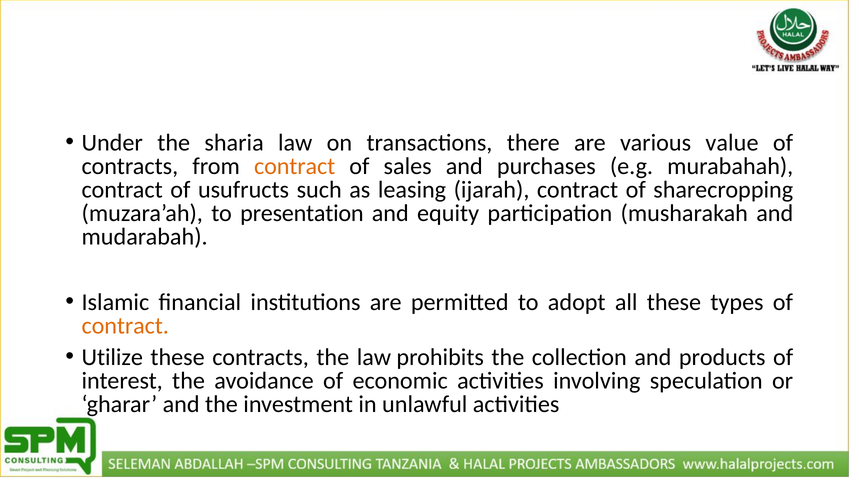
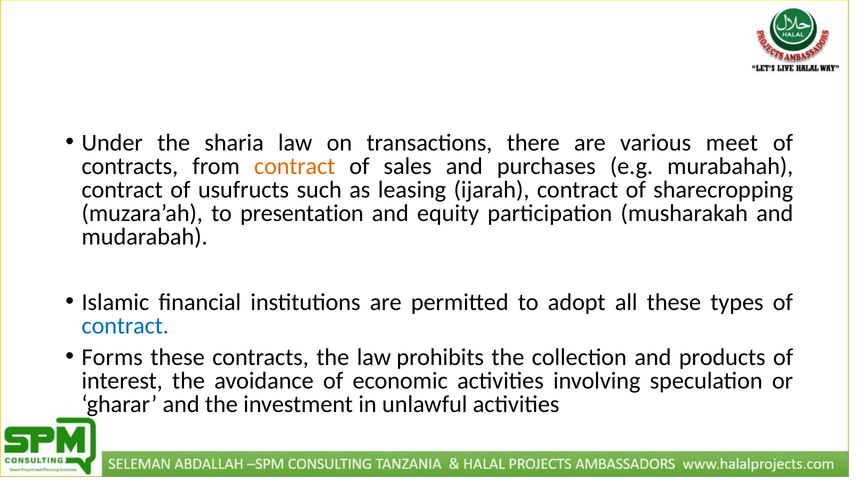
value: value -> meet
contract at (125, 326) colour: orange -> blue
Utilize: Utilize -> Forms
